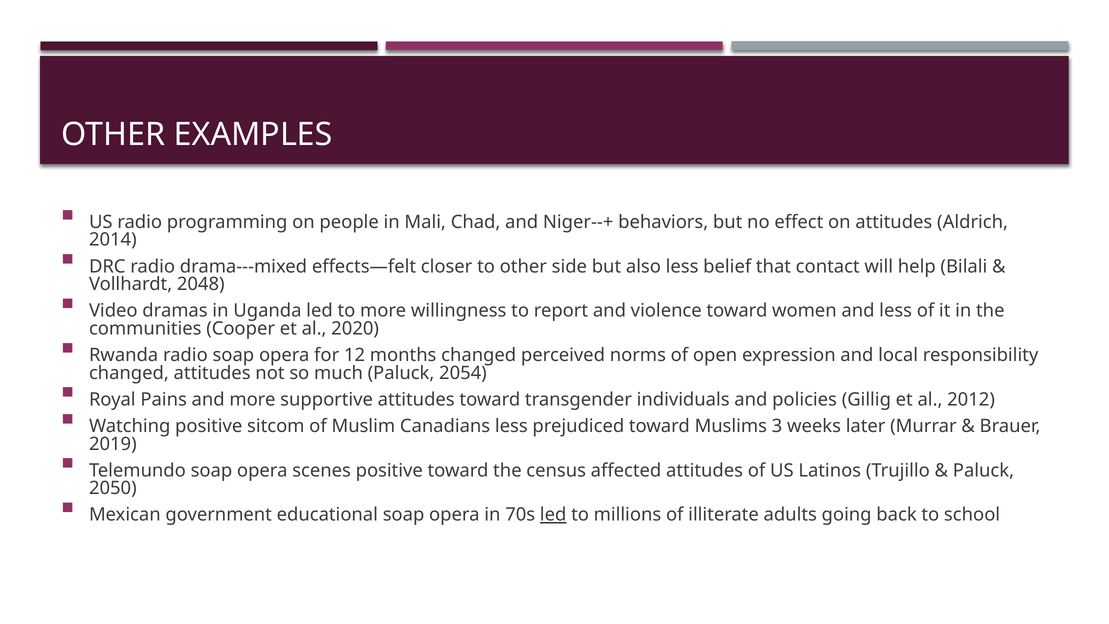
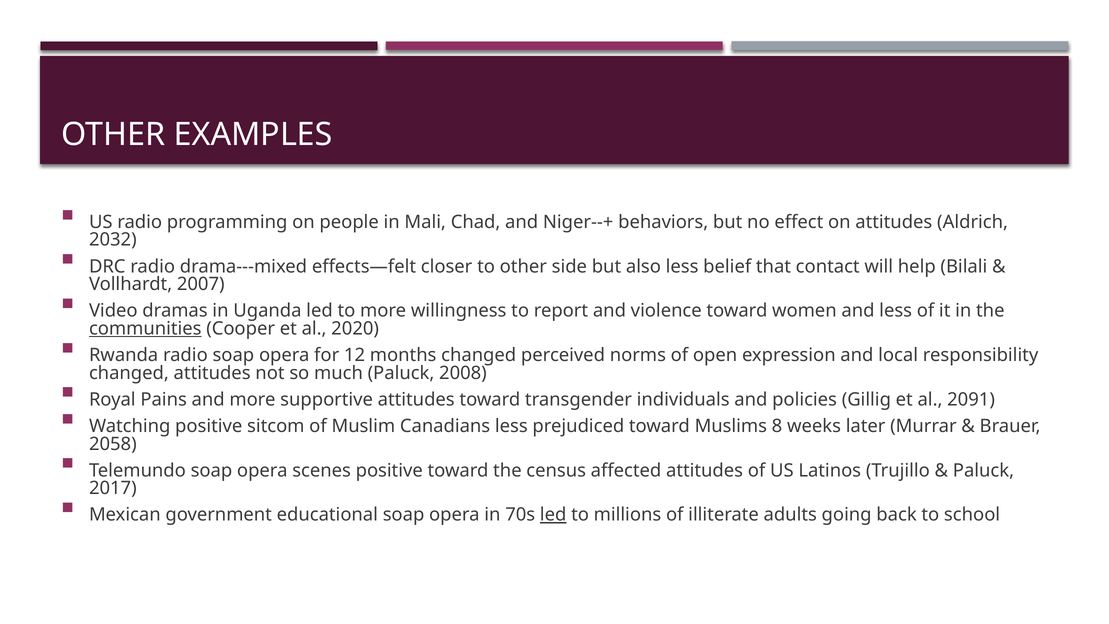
2014: 2014 -> 2032
2048: 2048 -> 2007
communities underline: none -> present
2054: 2054 -> 2008
2012: 2012 -> 2091
3: 3 -> 8
2019: 2019 -> 2058
2050: 2050 -> 2017
